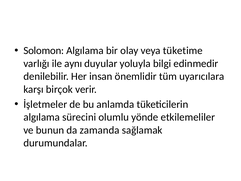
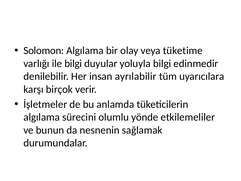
ile aynı: aynı -> bilgi
önemlidir: önemlidir -> ayrılabilir
zamanda: zamanda -> nesnenin
